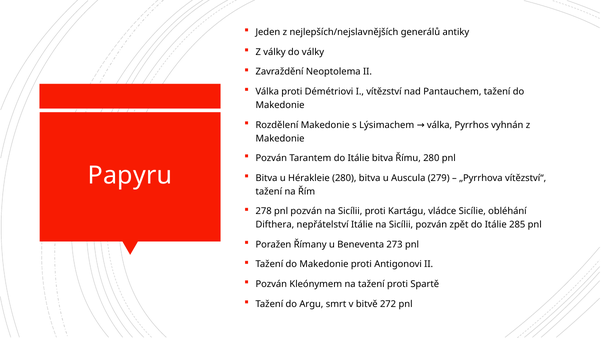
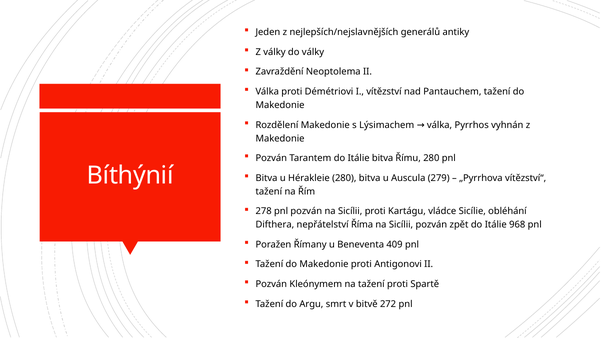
Papyru: Papyru -> Bíthýnií
nepřátelství Itálie: Itálie -> Říma
285: 285 -> 968
273: 273 -> 409
